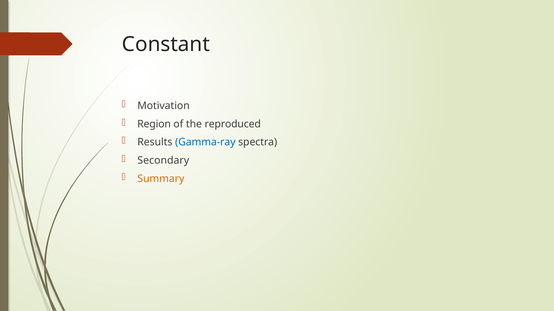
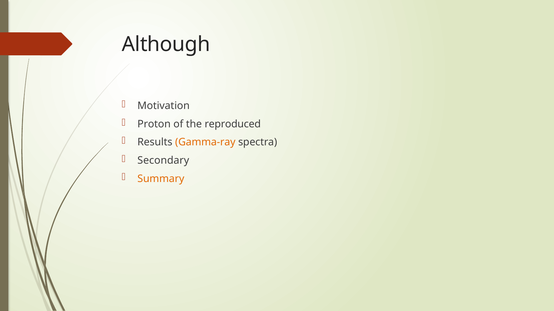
Constant: Constant -> Although
Region: Region -> Proton
Gamma-ray colour: blue -> orange
